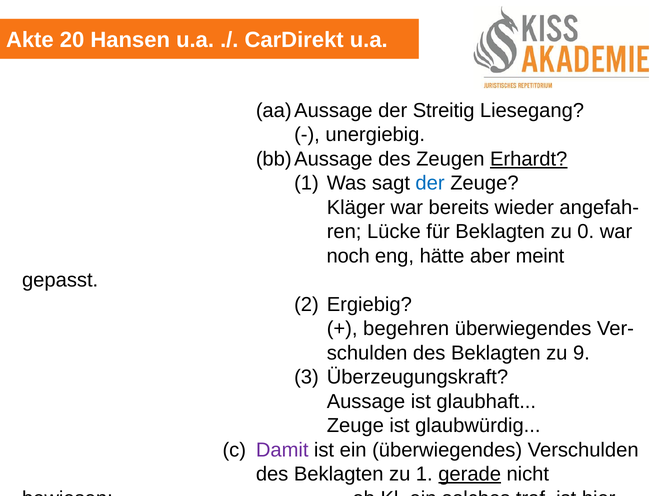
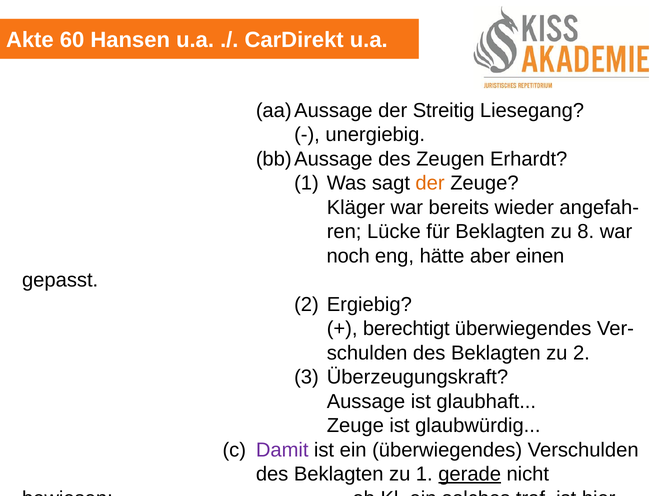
20: 20 -> 60
Erhardt underline: present -> none
der at (430, 183) colour: blue -> orange
0: 0 -> 8
meint: meint -> einen
begehren: begehren -> berechtigt
zu 9: 9 -> 2
